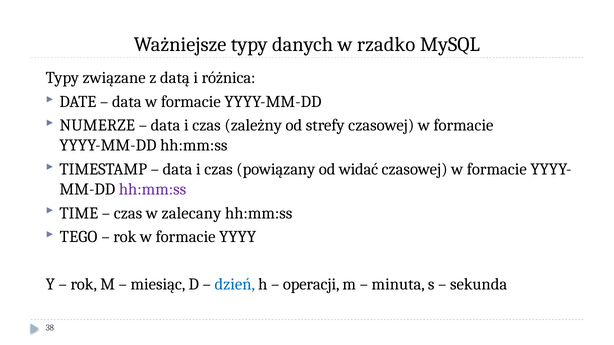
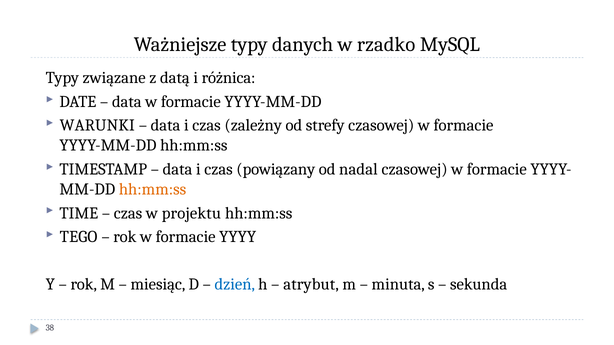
NUMERZE: NUMERZE -> WARUNKI
widać: widać -> nadal
hh:mm:ss at (153, 189) colour: purple -> orange
zalecany: zalecany -> projektu
operacji: operacji -> atrybut
